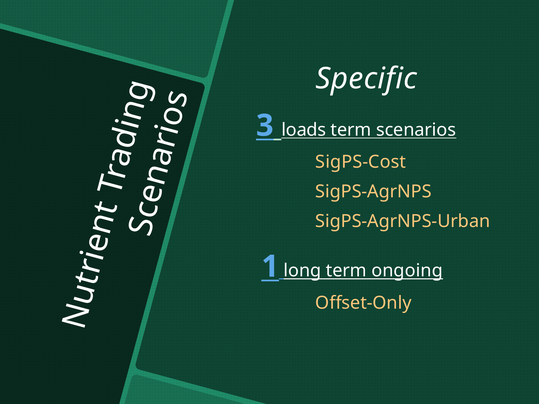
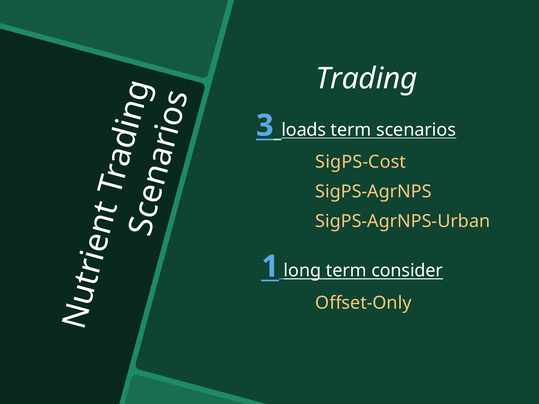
Specific: Specific -> Trading
ongoing: ongoing -> consider
